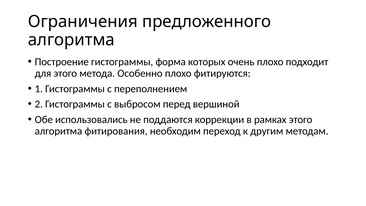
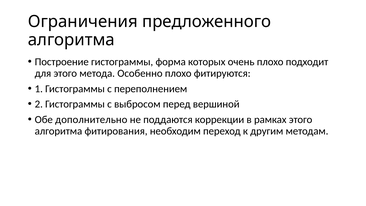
использовались: использовались -> дополнительно
